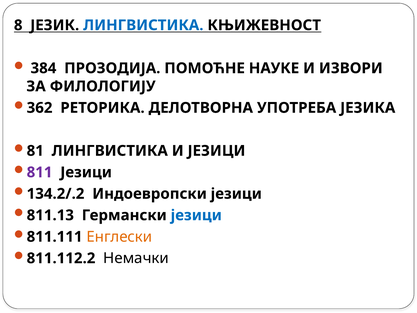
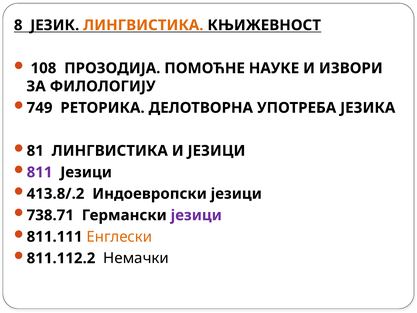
ЛИНГВИСТИКА at (143, 25) colour: blue -> orange
384: 384 -> 108
362: 362 -> 749
134.2/.2: 134.2/.2 -> 413.8/.2
811.13: 811.13 -> 738.71
језици at (196, 215) colour: blue -> purple
